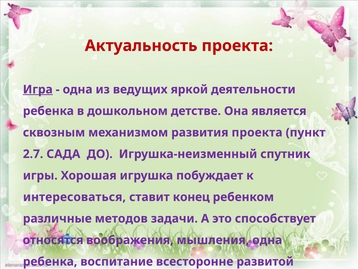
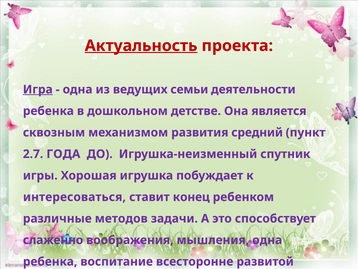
Актуальность underline: none -> present
яркой: яркой -> семьи
развития проекта: проекта -> средний
САДА: САДА -> ГОДА
относятся: относятся -> слаженно
